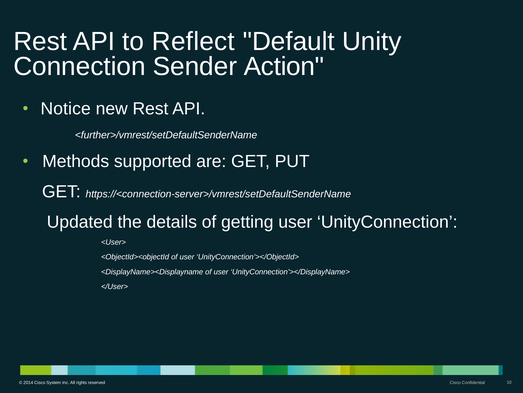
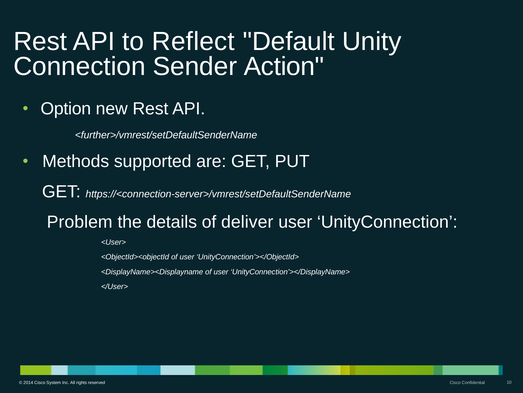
Notice: Notice -> Option
Updated: Updated -> Problem
getting: getting -> deliver
